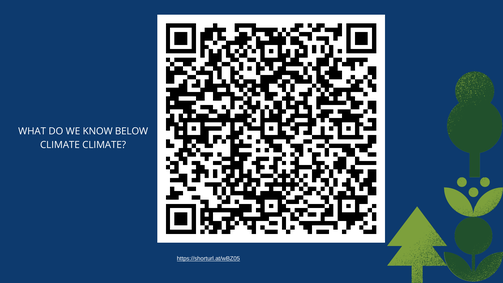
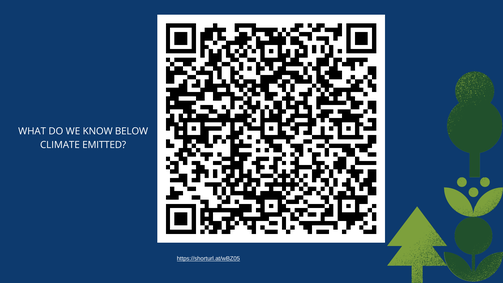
CLIMATE CLIMATE: CLIMATE -> EMITTED
